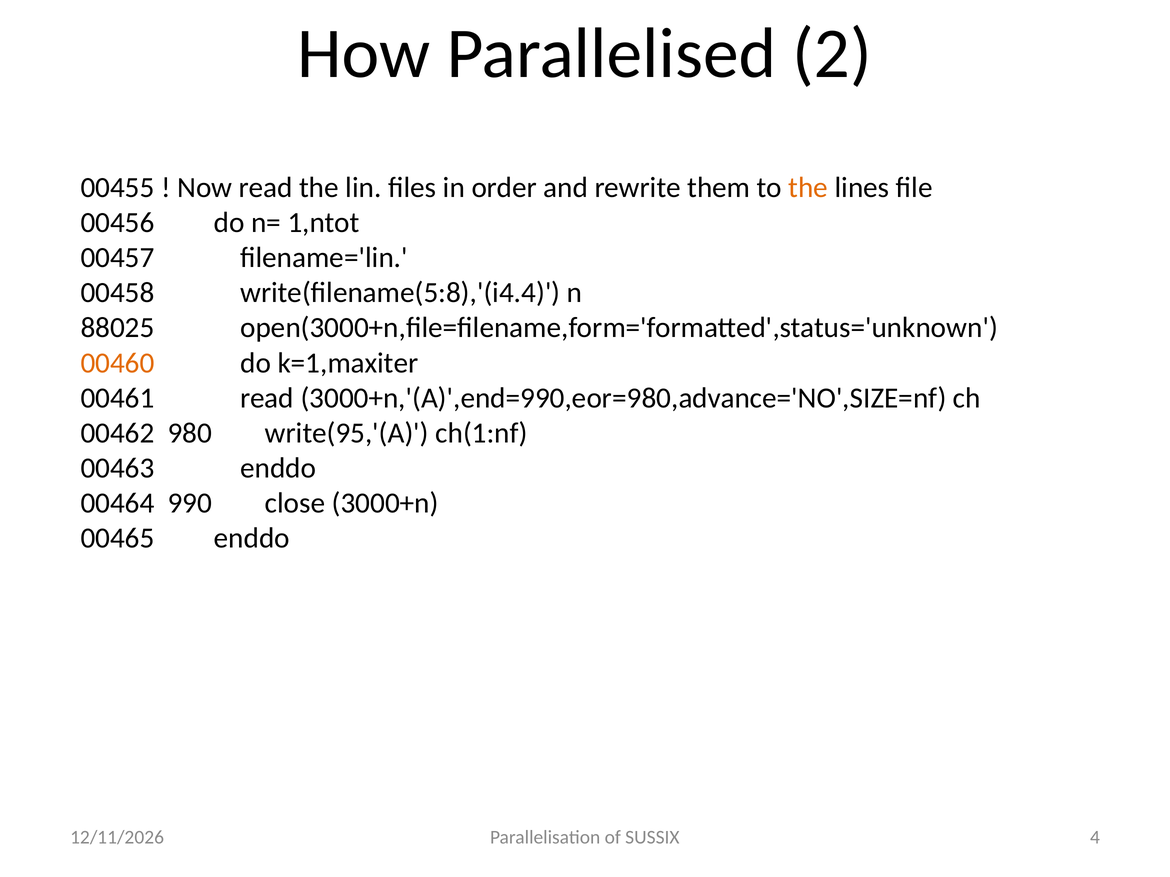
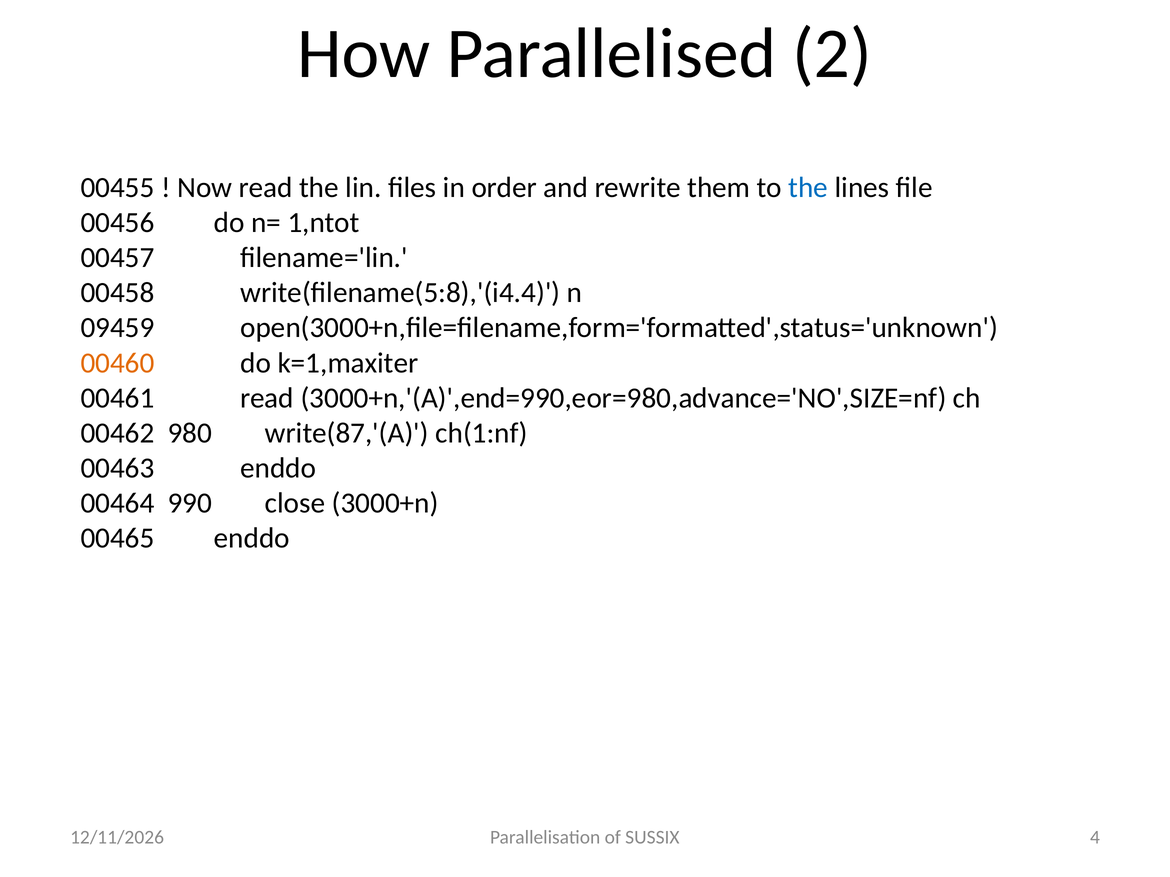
the at (808, 188) colour: orange -> blue
88025: 88025 -> 09459
write(95,'(A: write(95,'(A -> write(87,'(A
